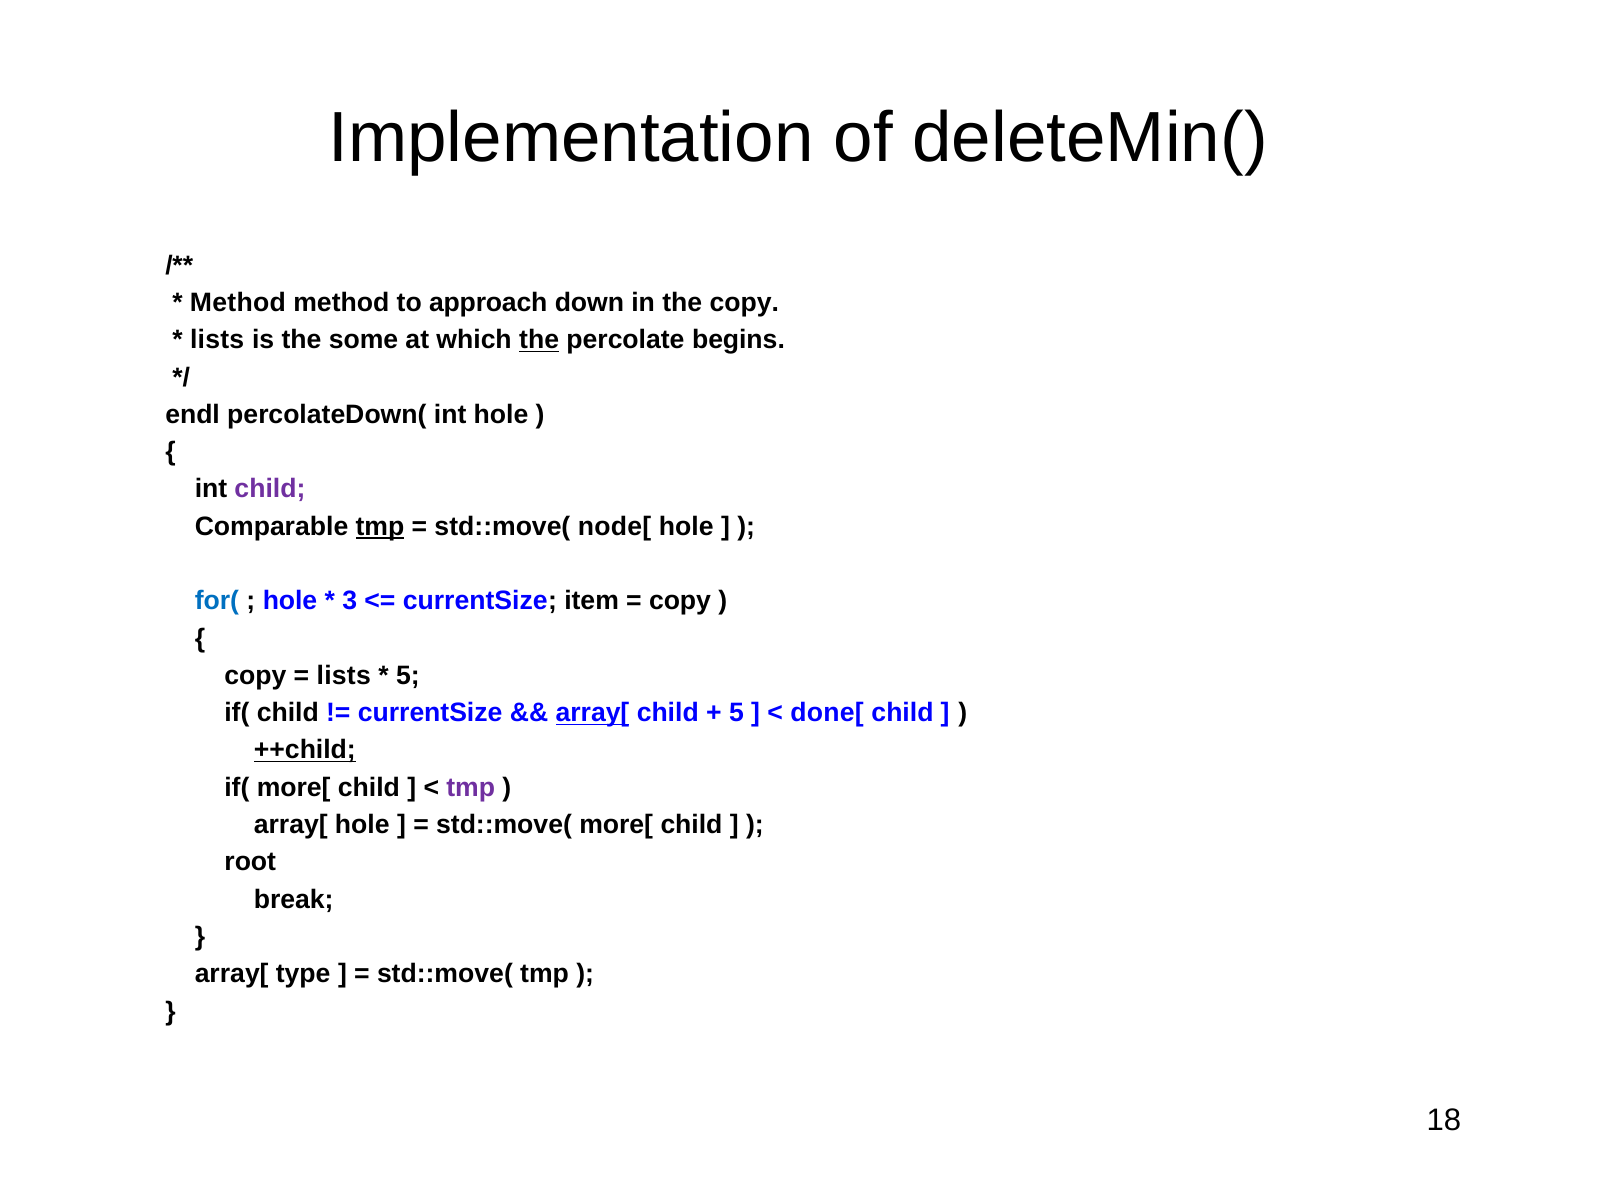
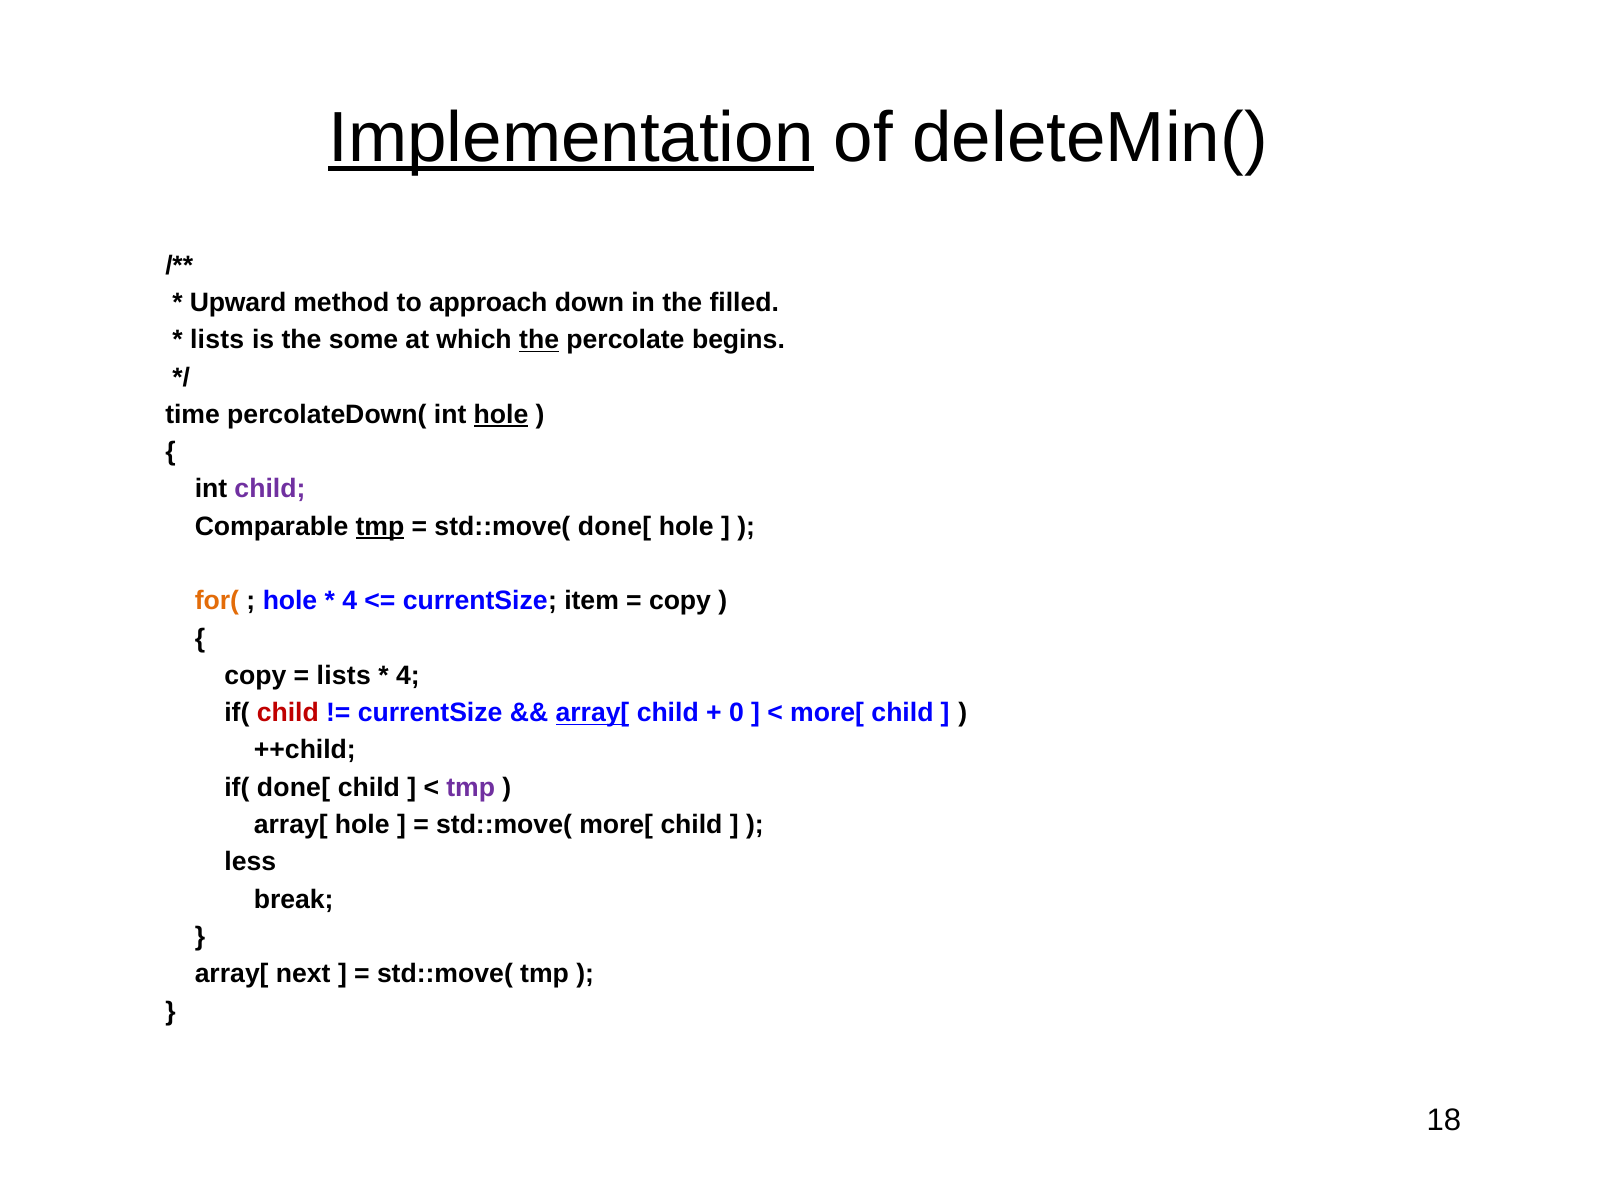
Implementation underline: none -> present
Method at (238, 303): Method -> Upward
the copy: copy -> filled
endl: endl -> time
hole at (501, 414) underline: none -> present
std::move( node[: node[ -> done[
for( colour: blue -> orange
3 at (350, 601): 3 -> 4
5 at (408, 675): 5 -> 4
child at (288, 713) colour: black -> red
5 at (736, 713): 5 -> 0
done[ at (827, 713): done[ -> more[
++child underline: present -> none
if( more[: more[ -> done[
root: root -> less
type: type -> next
